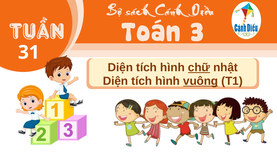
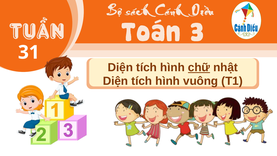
vuông underline: present -> none
